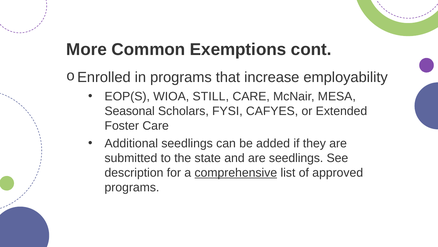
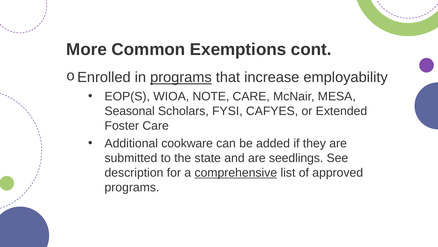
programs at (181, 77) underline: none -> present
STILL: STILL -> NOTE
Additional seedlings: seedlings -> cookware
